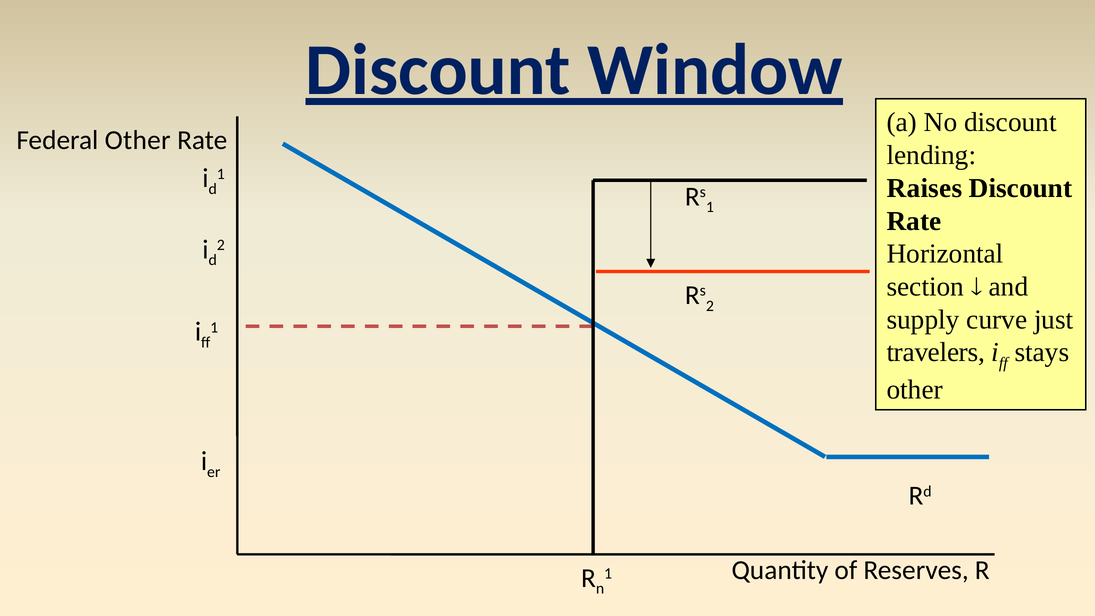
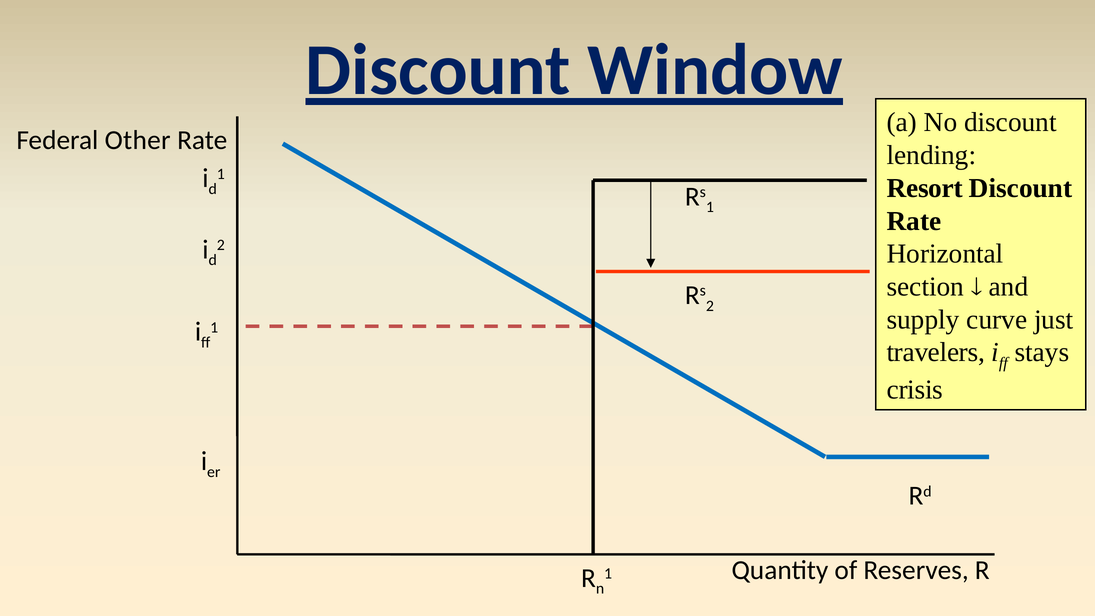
Raises: Raises -> Resort
other at (915, 390): other -> crisis
